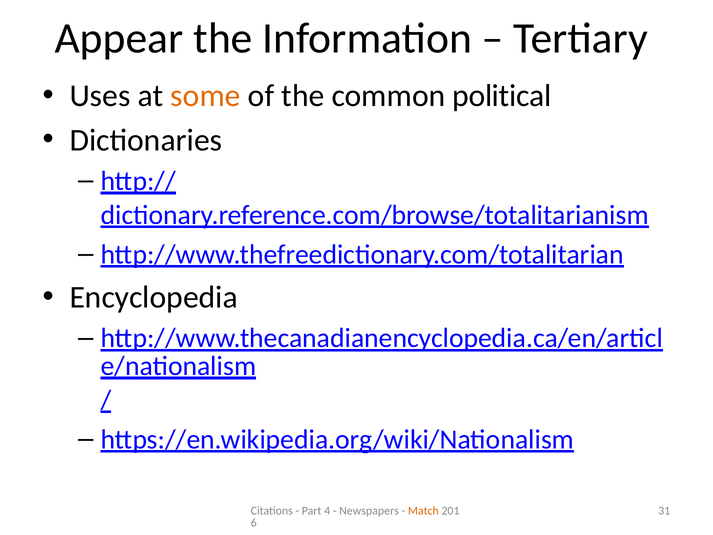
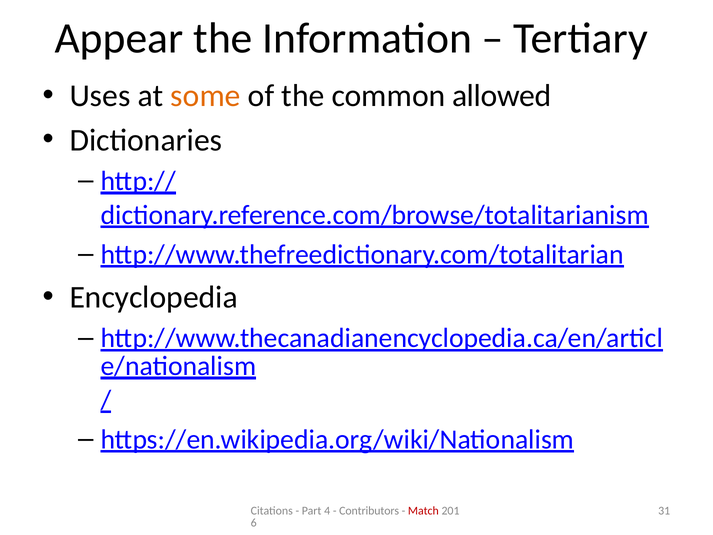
political: political -> allowed
Newspapers: Newspapers -> Contributors
Match colour: orange -> red
